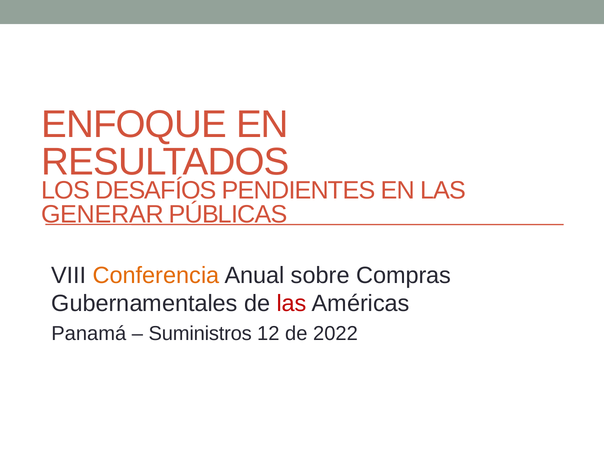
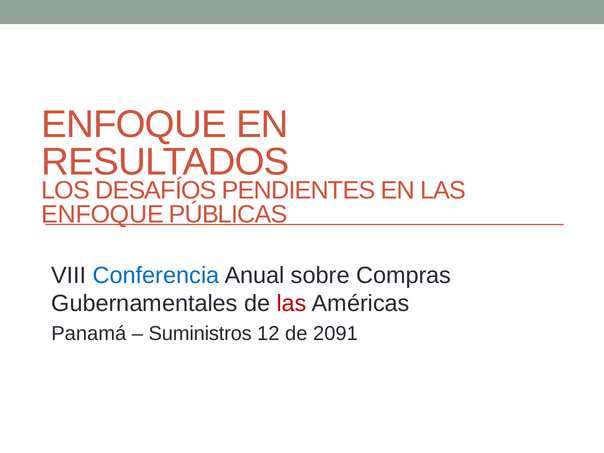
GENERAR at (102, 215): GENERAR -> ENFOQUE
Conferencia colour: orange -> blue
2022: 2022 -> 2091
